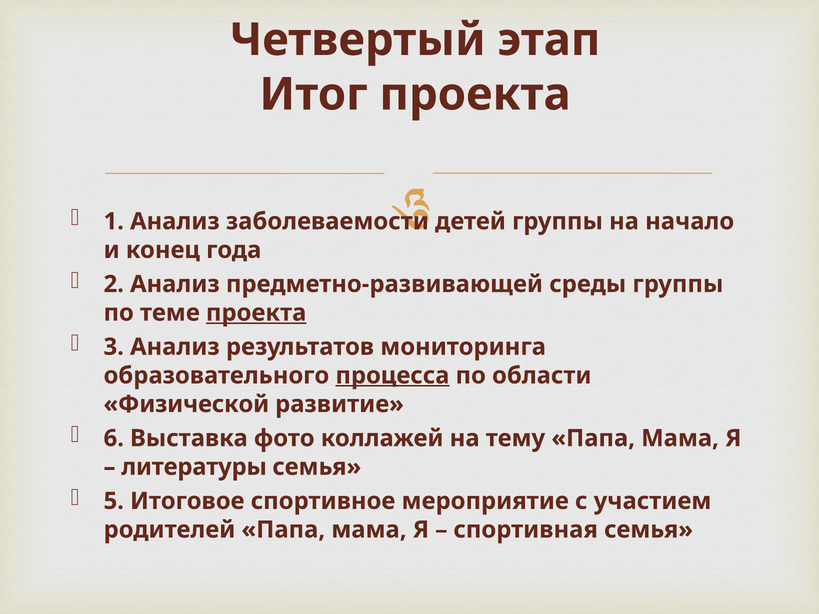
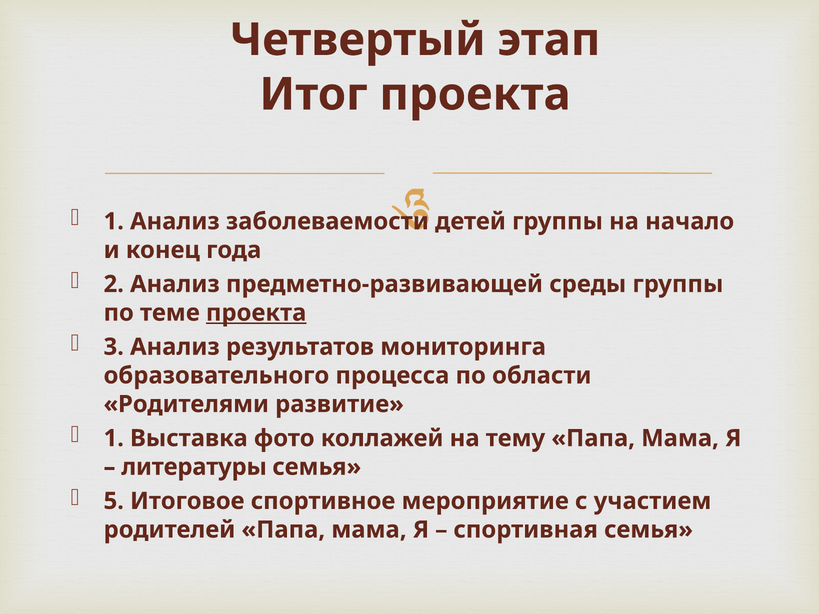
процесса underline: present -> none
Физической: Физической -> Родителями
6 at (114, 438): 6 -> 1
